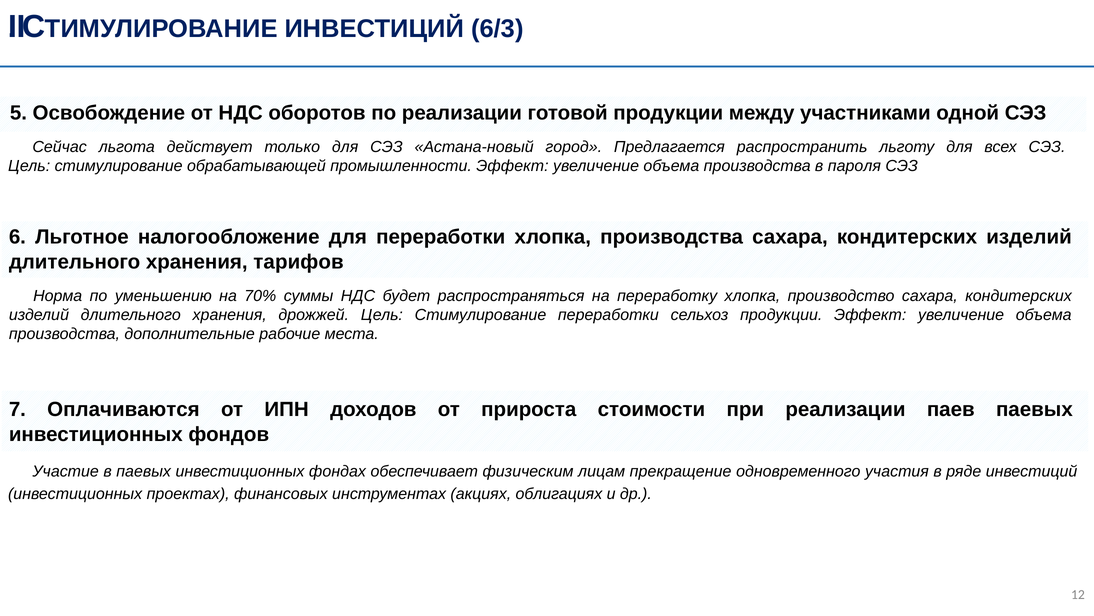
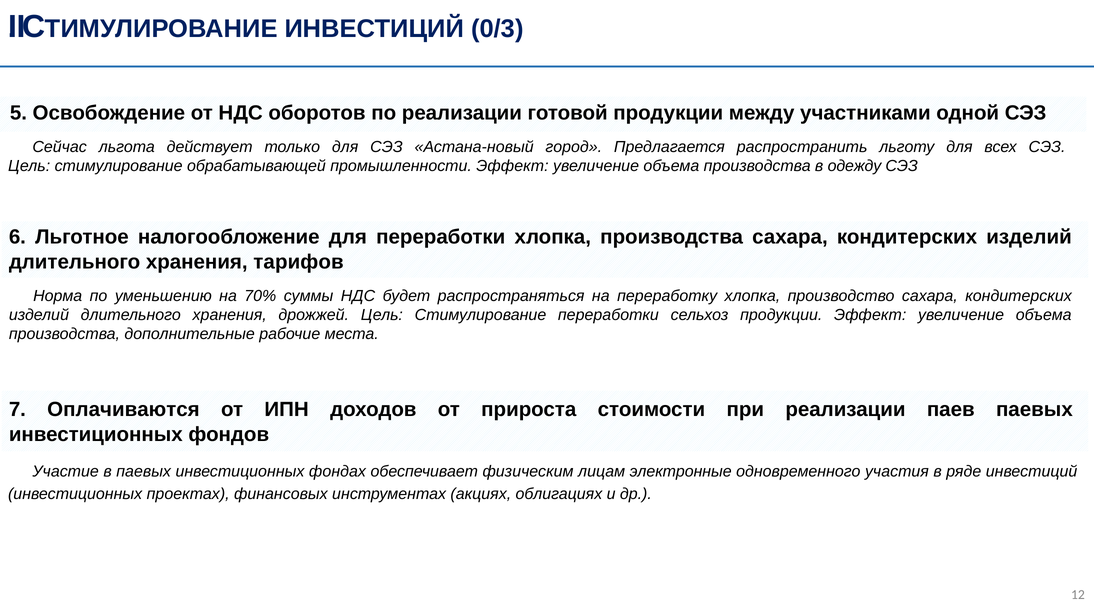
6/3: 6/3 -> 0/3
пароля: пароля -> одежду
прекращение: прекращение -> электронные
